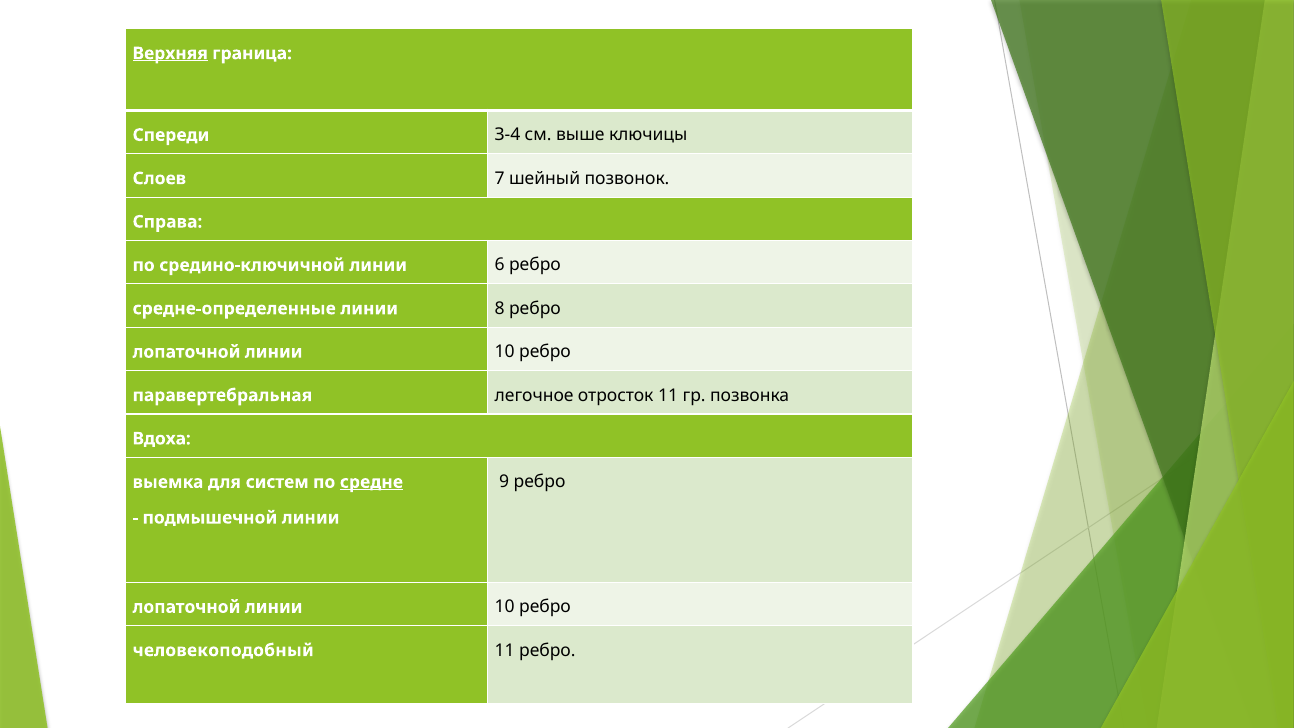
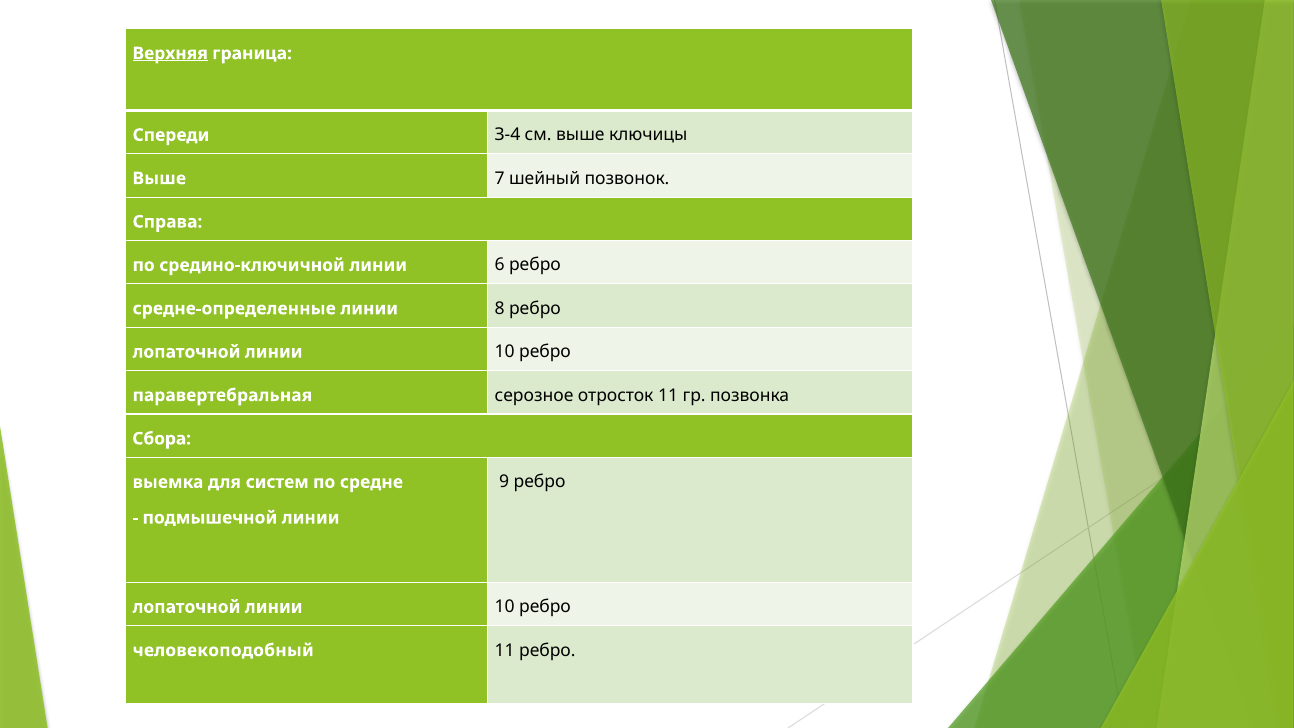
Слоев at (159, 178): Слоев -> Выше
легочное: легочное -> серозное
Вдоха: Вдоха -> Сбора
средне underline: present -> none
